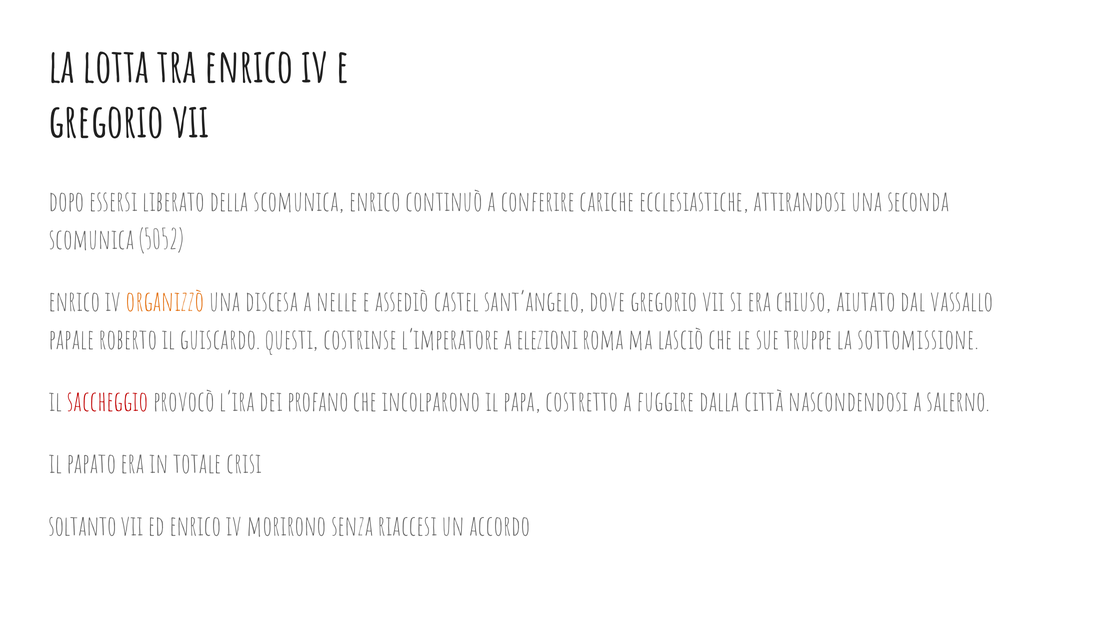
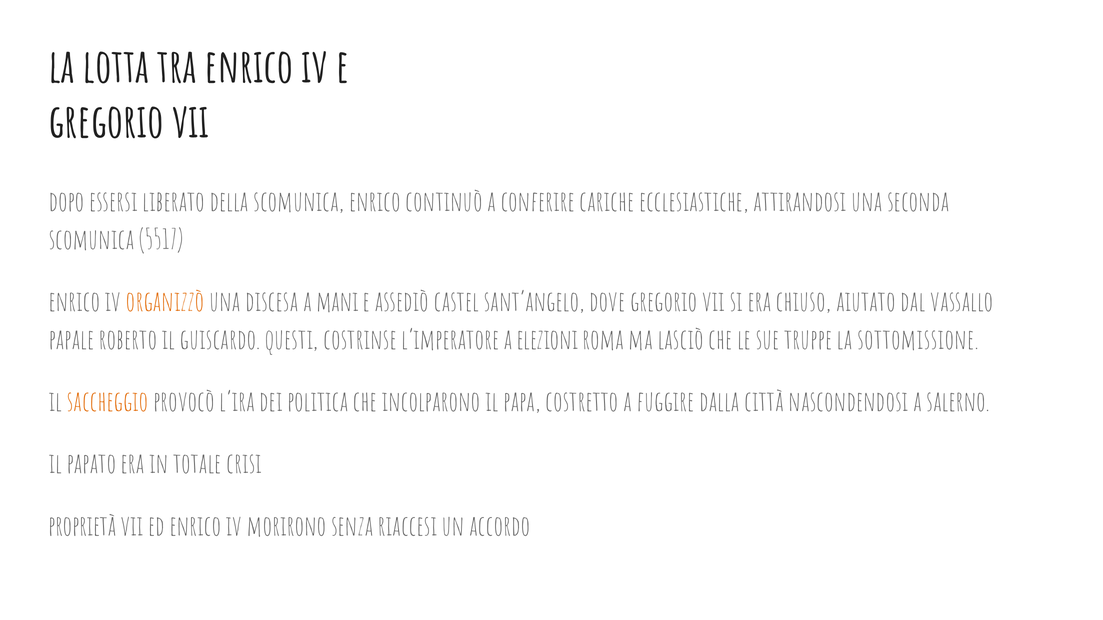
5052: 5052 -> 5517
nelle: nelle -> mani
saccheggio colour: red -> orange
profano: profano -> politica
soltanto: soltanto -> proprietà
